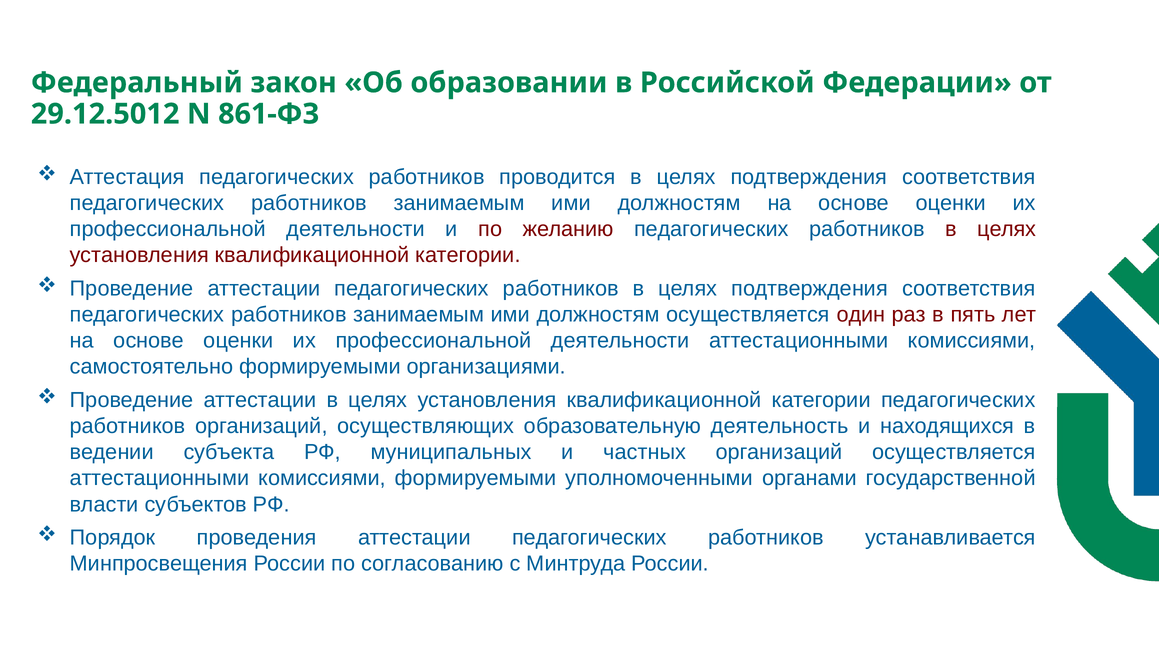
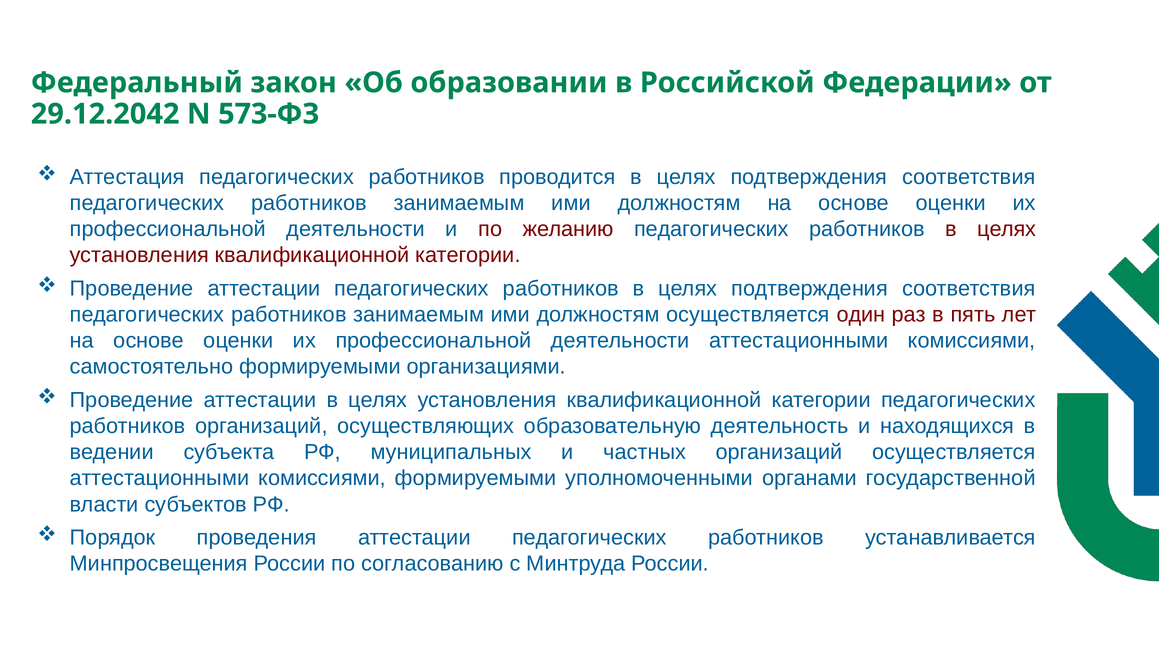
29.12.5012: 29.12.5012 -> 29.12.2042
861-ФЗ: 861-ФЗ -> 573-ФЗ
